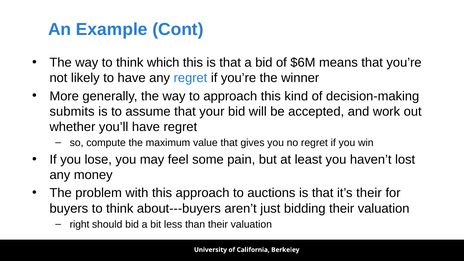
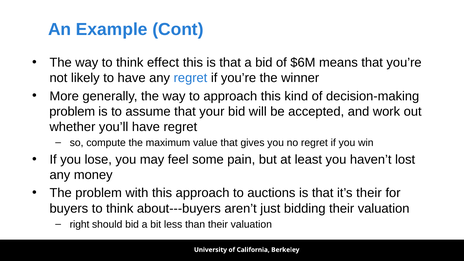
which: which -> effect
submits at (72, 112): submits -> problem
